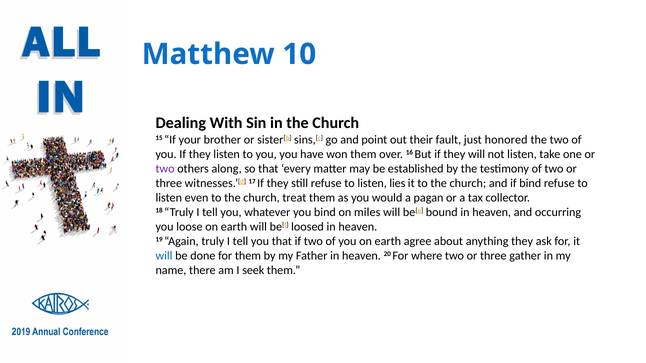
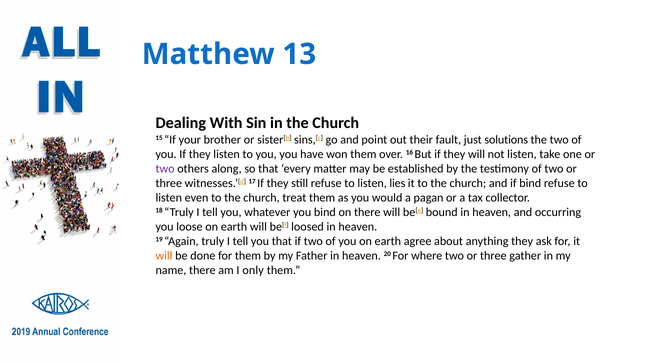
10: 10 -> 13
honored: honored -> solutions
on miles: miles -> there
will at (164, 256) colour: blue -> orange
seek: seek -> only
